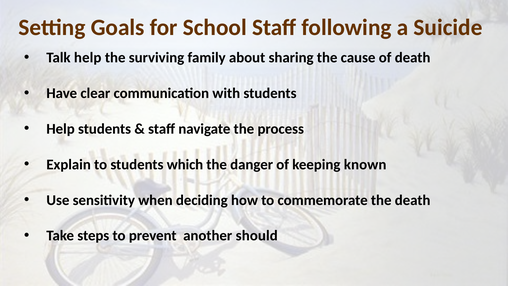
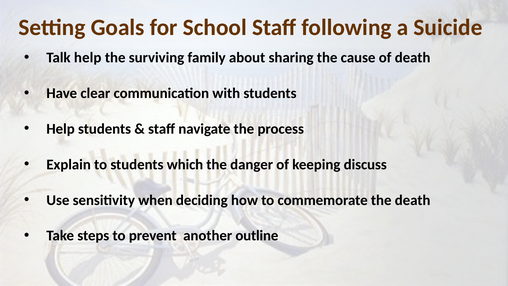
known: known -> discuss
should: should -> outline
